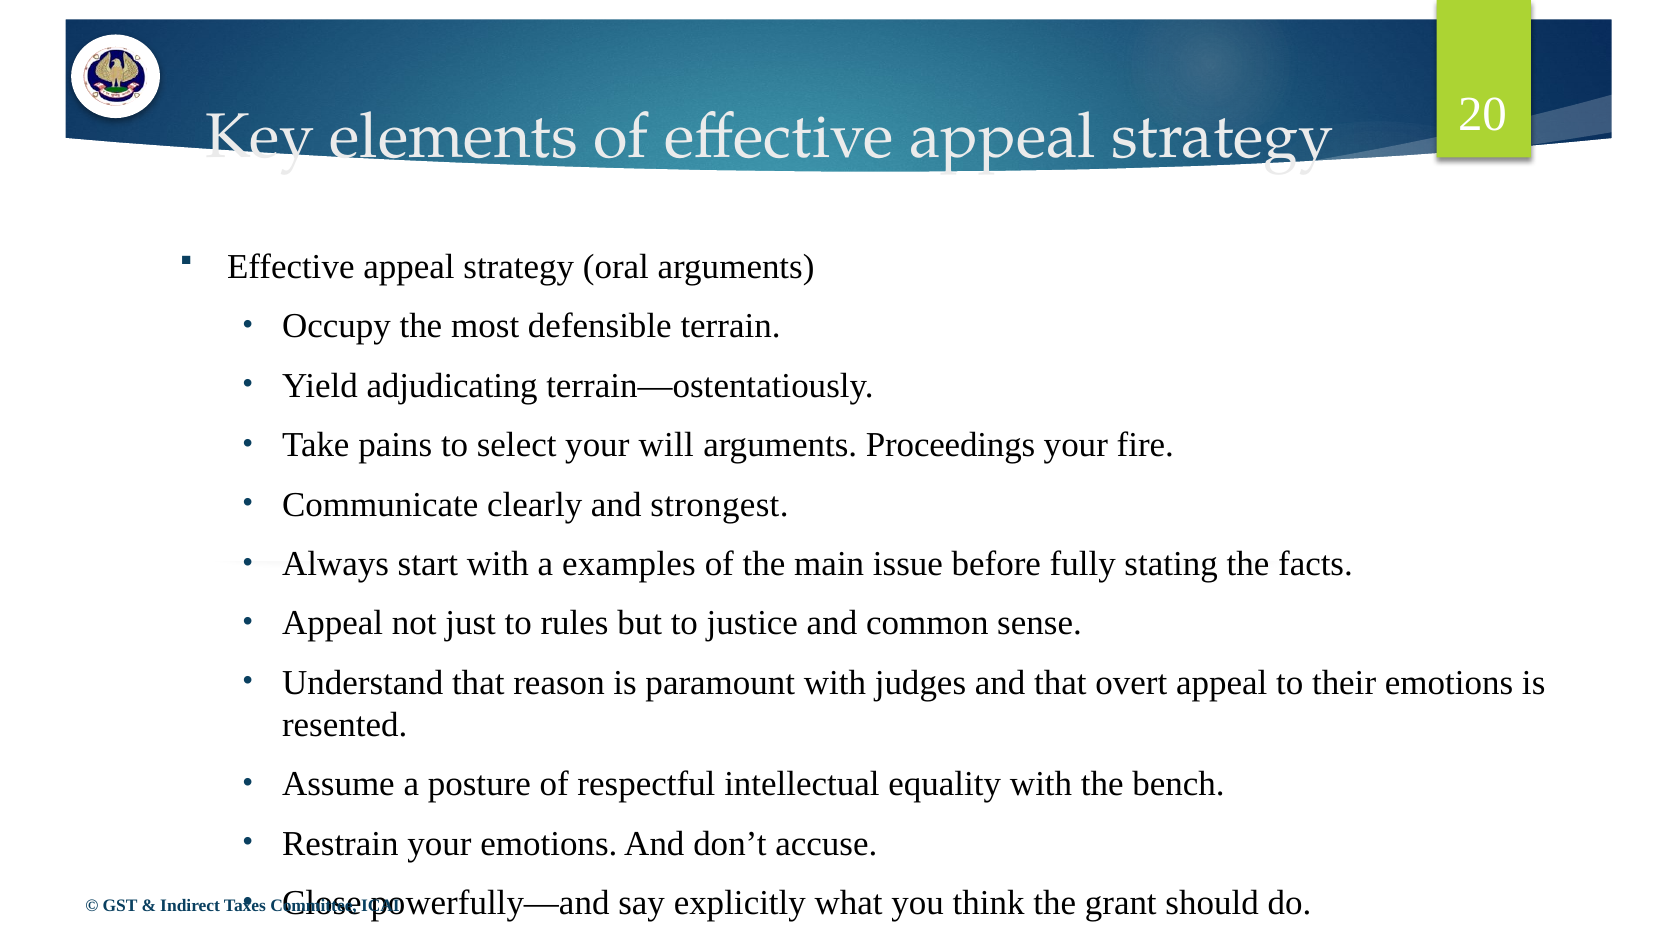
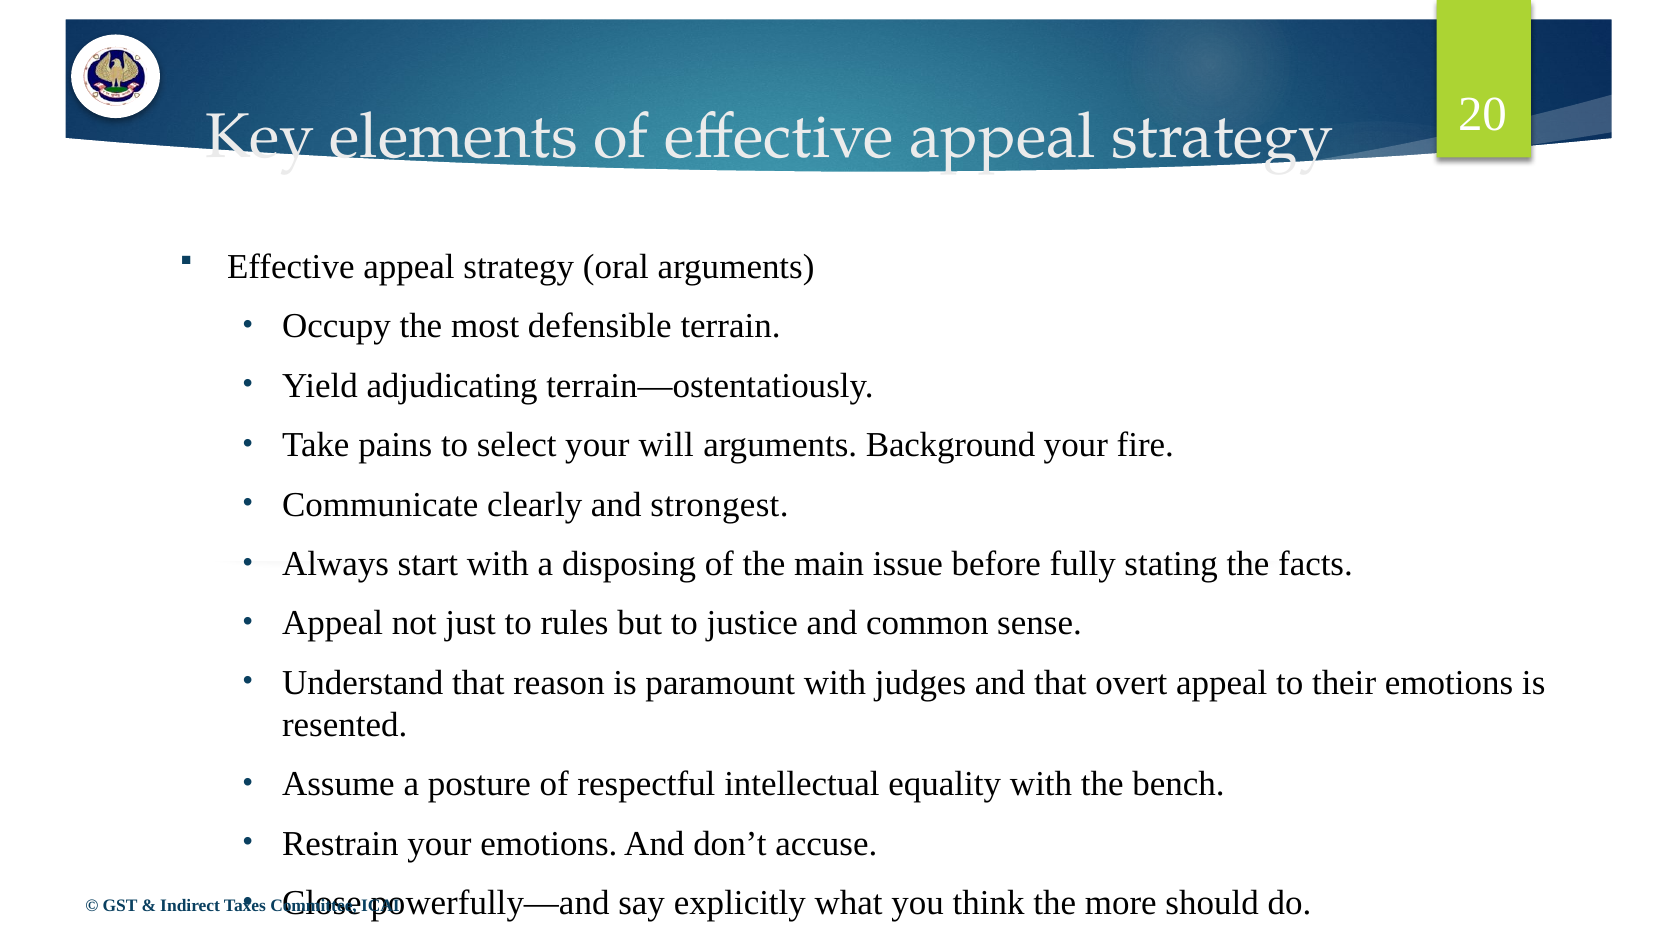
Proceedings: Proceedings -> Background
examples: examples -> disposing
grant: grant -> more
